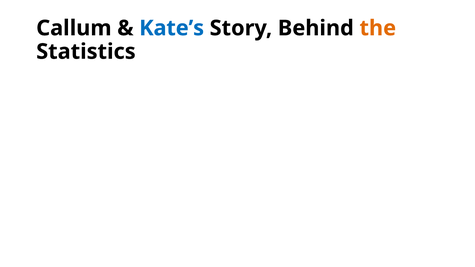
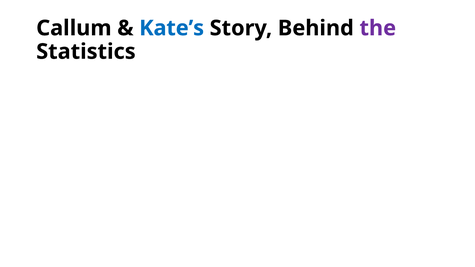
the colour: orange -> purple
